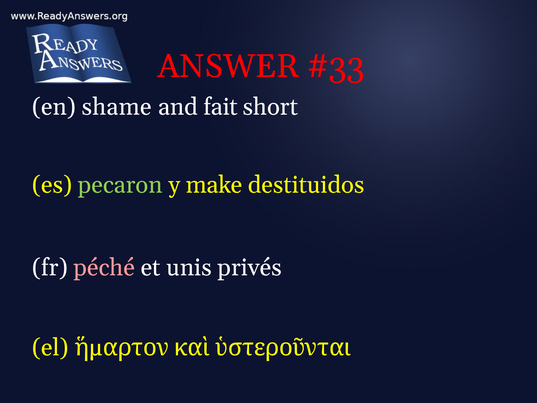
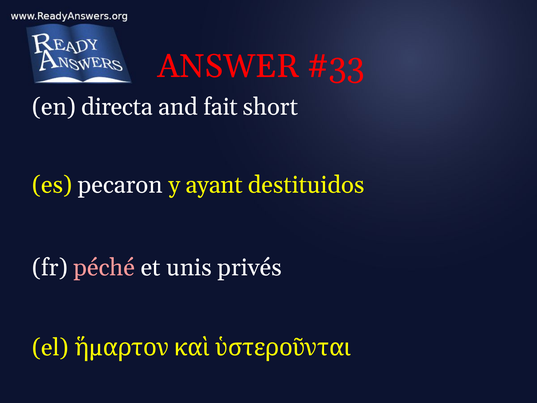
shame: shame -> directa
pecaron colour: light green -> white
make: make -> ayant
